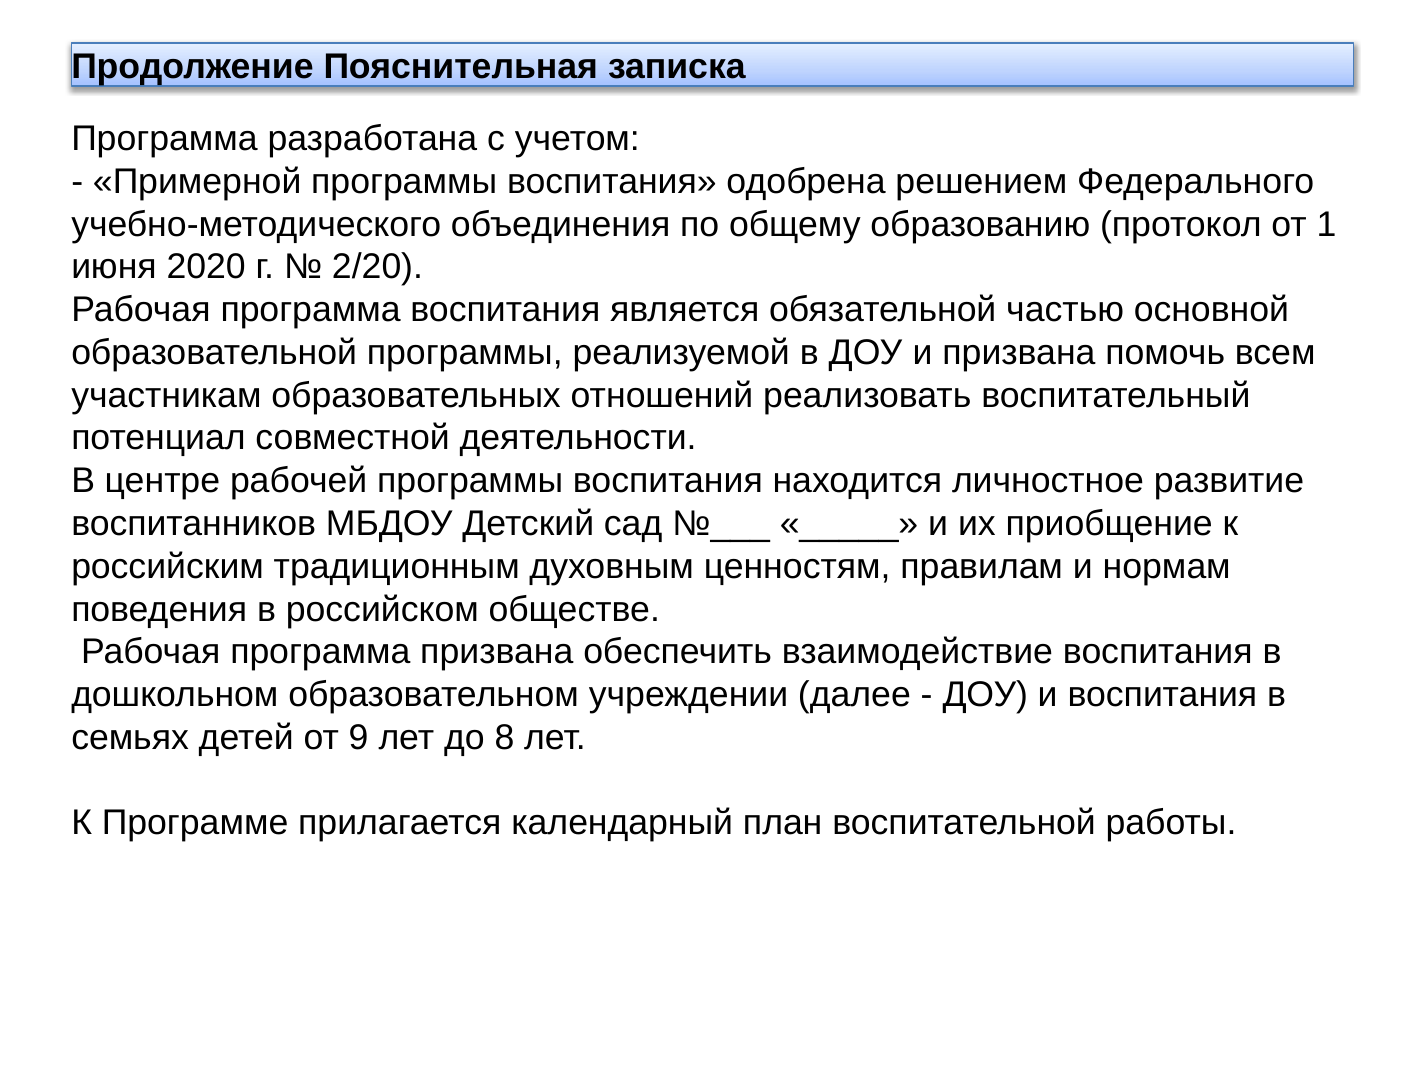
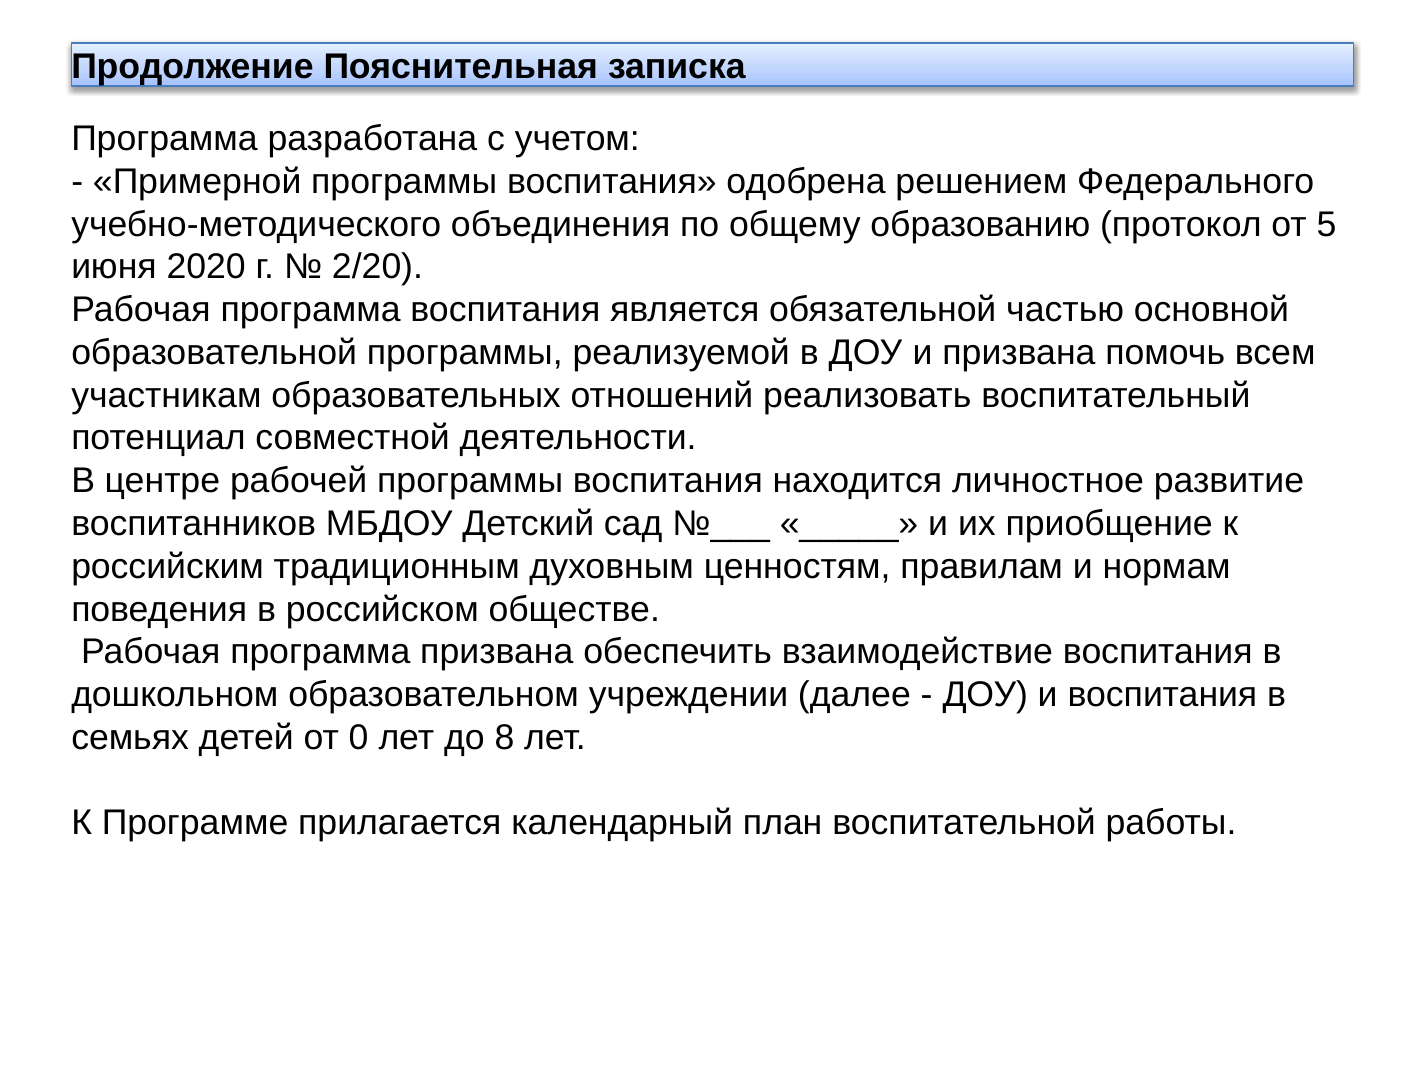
1: 1 -> 5
9: 9 -> 0
